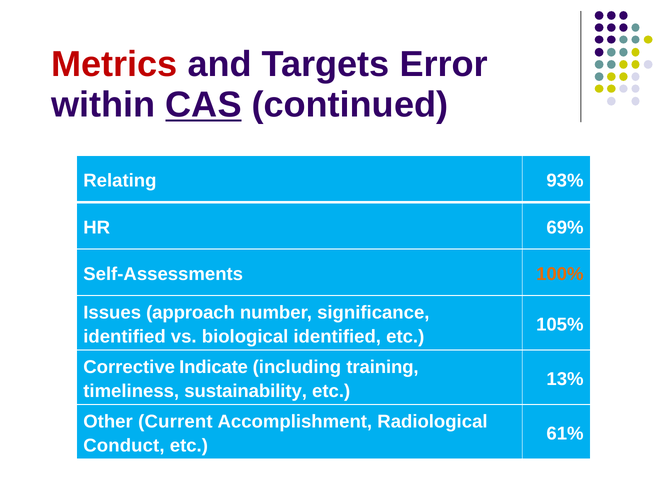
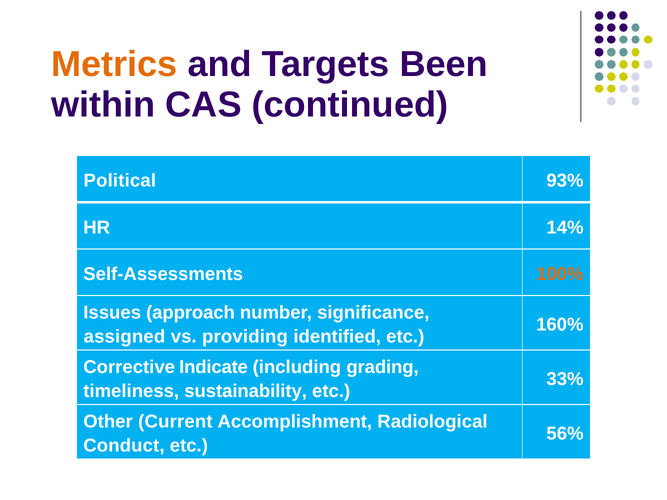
Metrics colour: red -> orange
Error: Error -> Been
CAS underline: present -> none
Relating: Relating -> Political
69%: 69% -> 14%
105%: 105% -> 160%
identified at (125, 337): identified -> assigned
biological: biological -> providing
training: training -> grading
13%: 13% -> 33%
61%: 61% -> 56%
